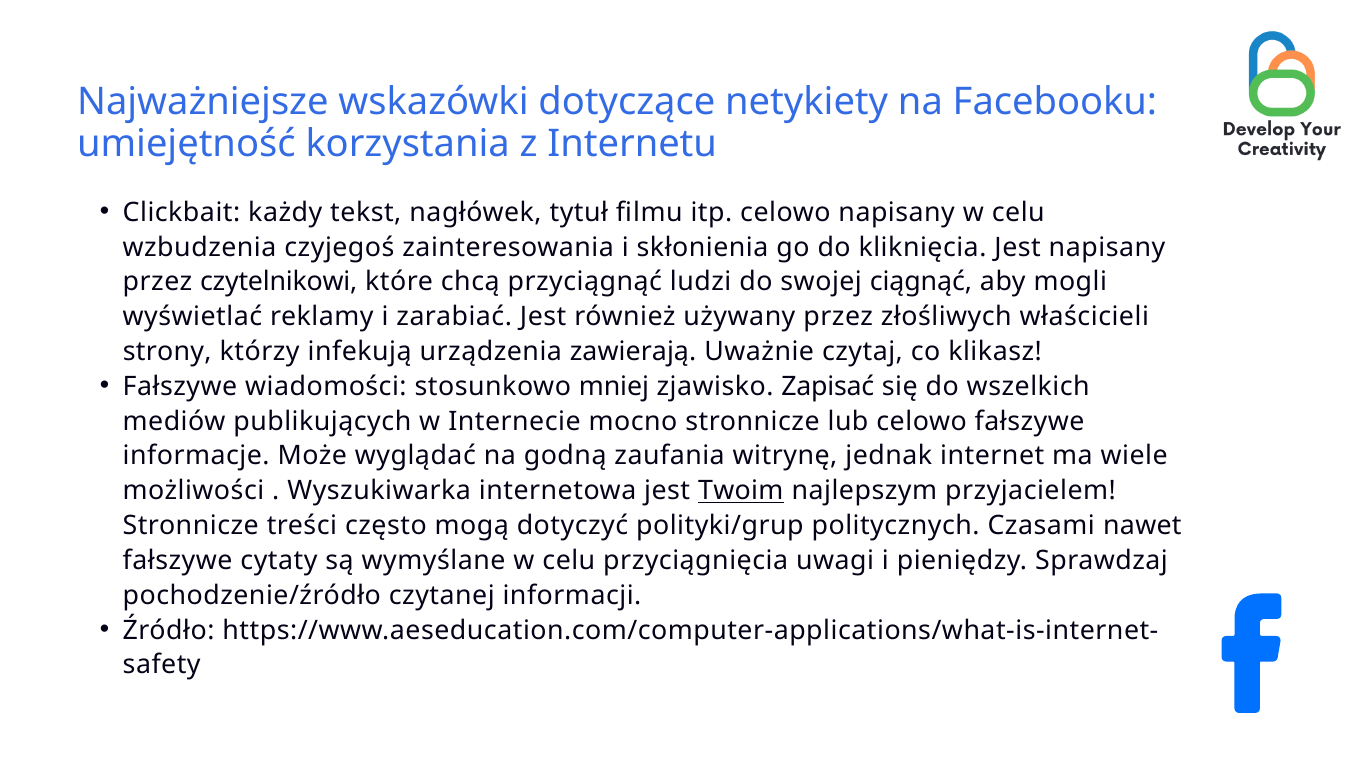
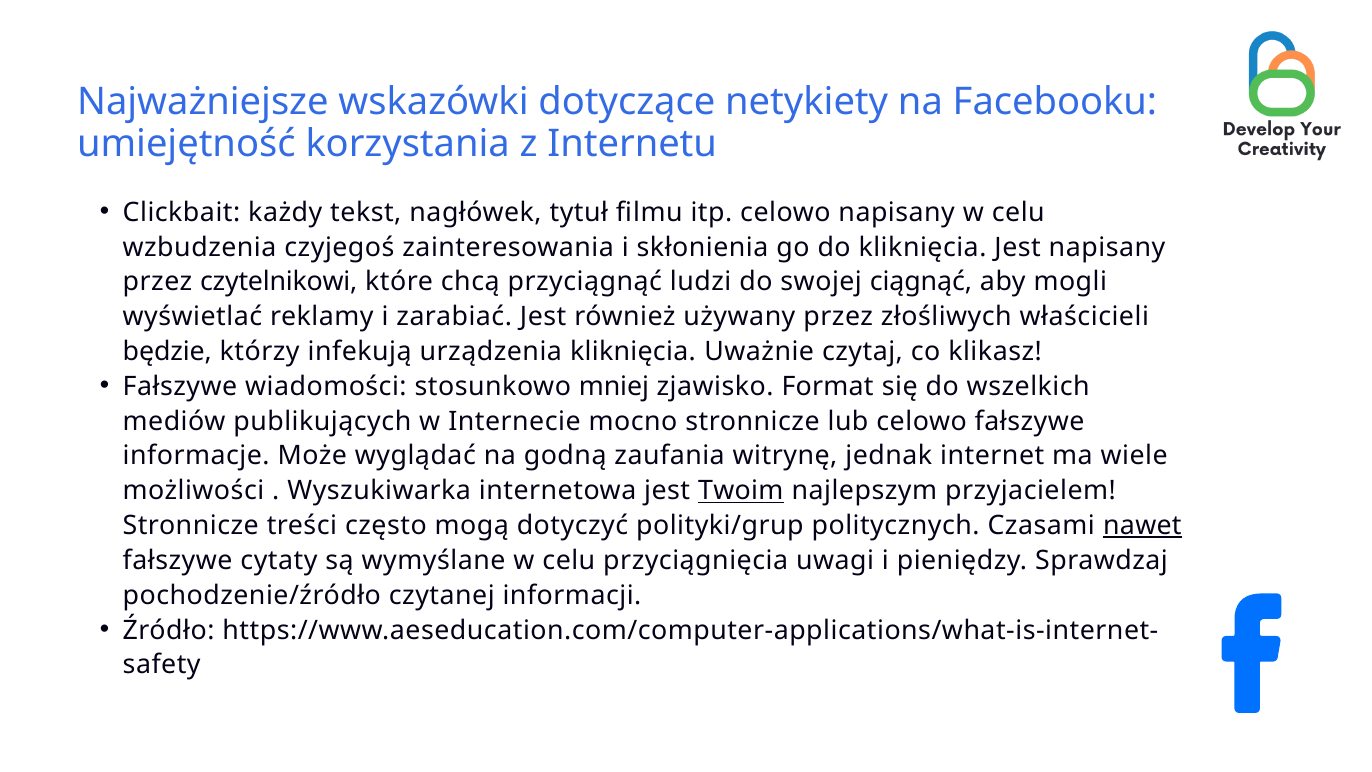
strony: strony -> będzie
urządzenia zawierają: zawierają -> kliknięcia
Zapisać: Zapisać -> Format
nawet underline: none -> present
